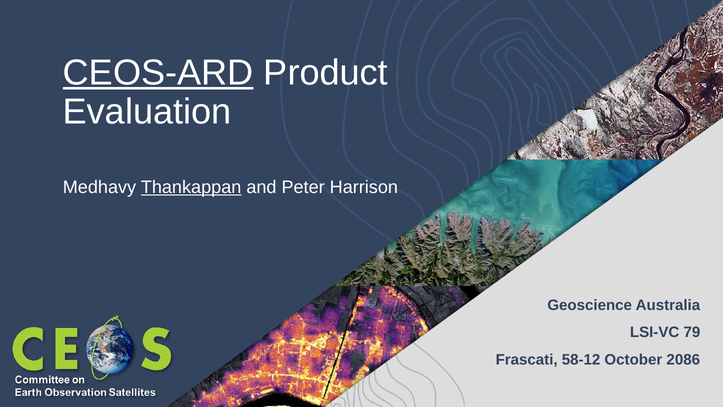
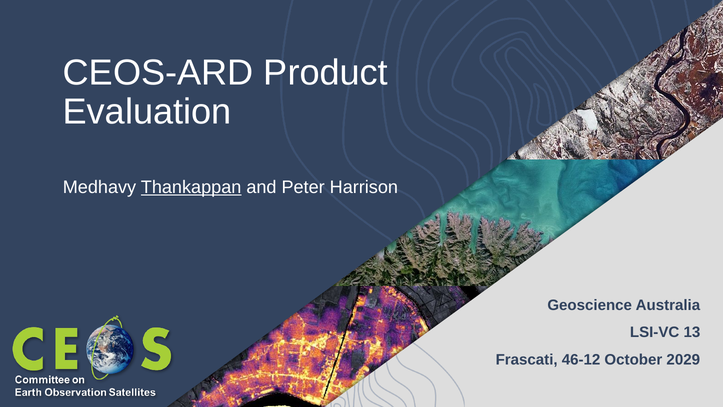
CEOS-ARD underline: present -> none
79: 79 -> 13
58-12: 58-12 -> 46-12
2086: 2086 -> 2029
